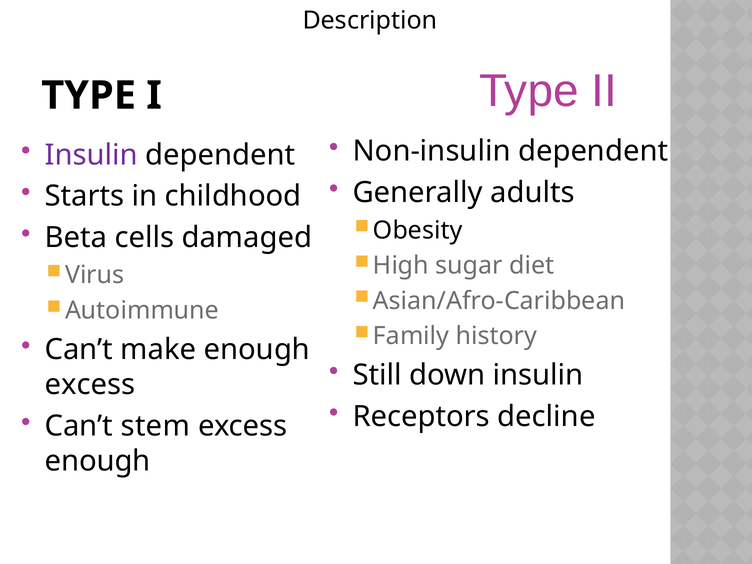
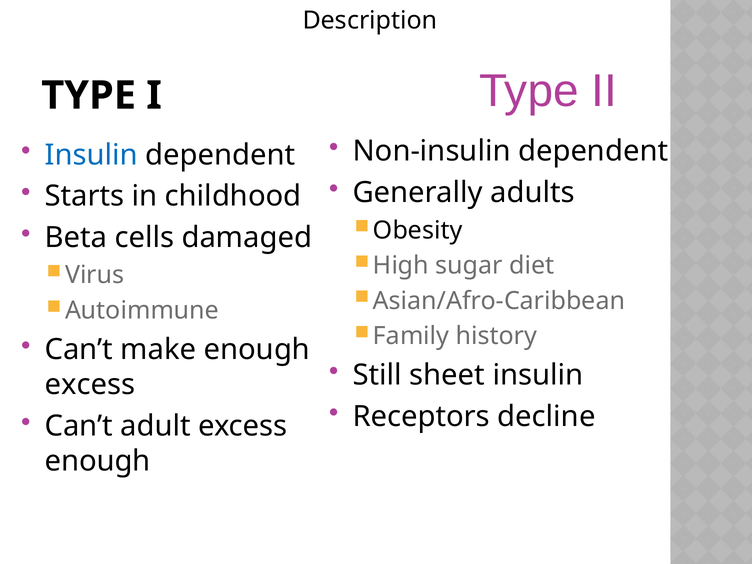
Insulin at (91, 155) colour: purple -> blue
down: down -> sheet
stem: stem -> adult
